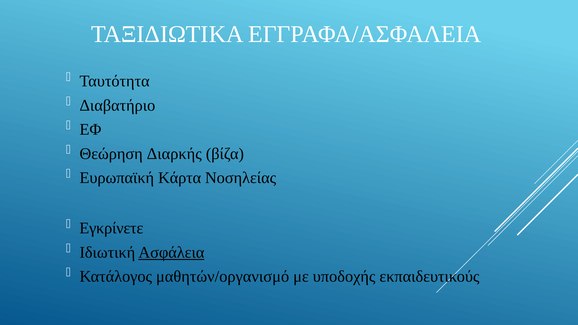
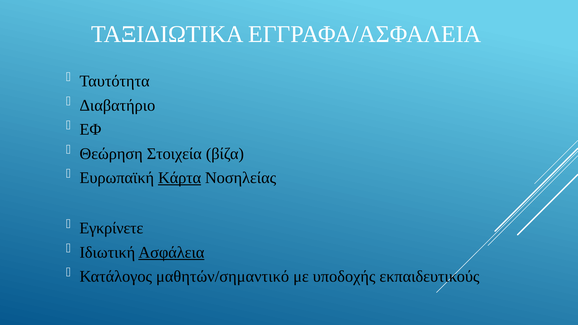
Διαρκής: Διαρκής -> Στοιχεία
Κάρτα underline: none -> present
μαθητών/οργανισμό: μαθητών/οργανισμό -> μαθητών/σημαντικό
